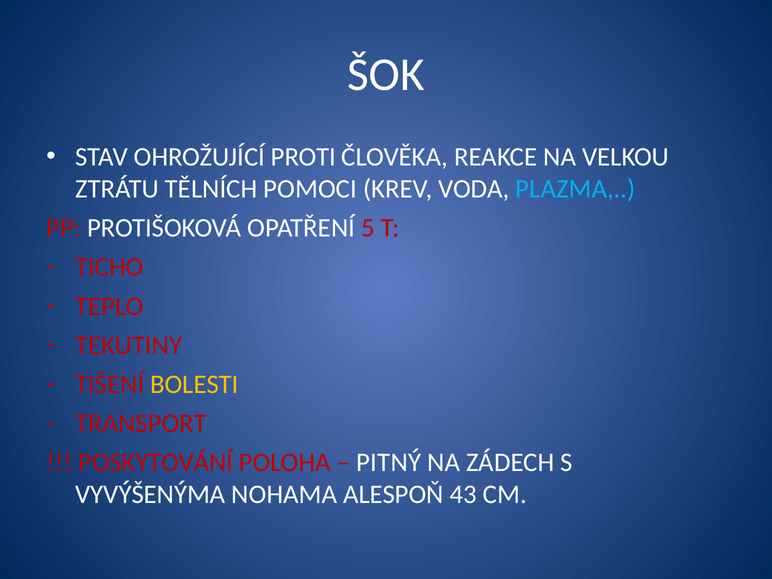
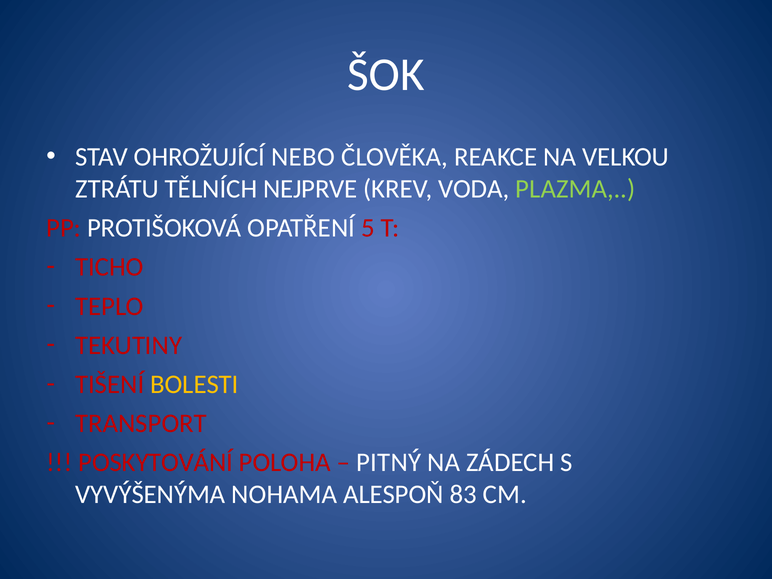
PROTI: PROTI -> NEBO
POMOCI: POMOCI -> NEJPRVE
PLAZMA colour: light blue -> light green
43: 43 -> 83
